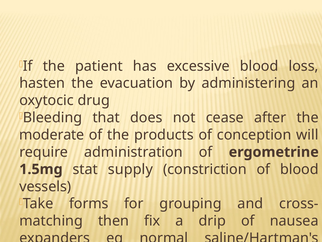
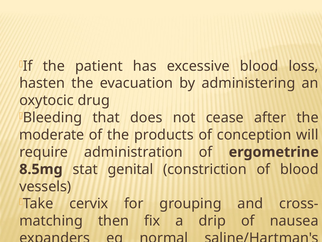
1.5mg: 1.5mg -> 8.5mg
supply: supply -> genital
forms: forms -> cervix
